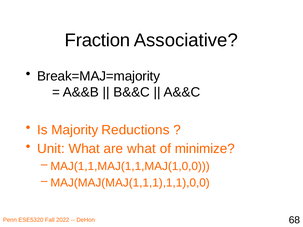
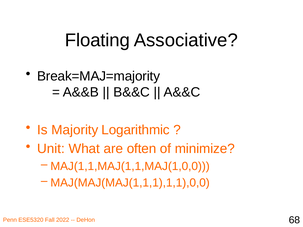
Fraction: Fraction -> Floating
Reductions: Reductions -> Logarithmic
are what: what -> often
